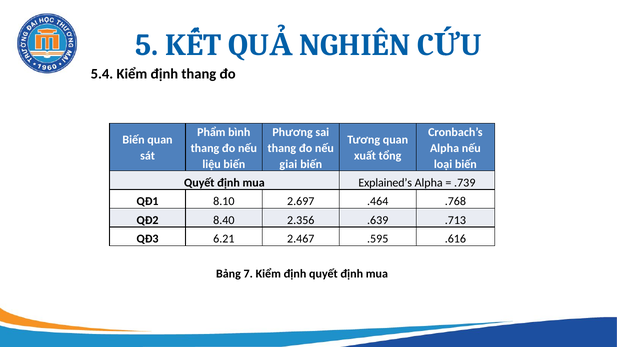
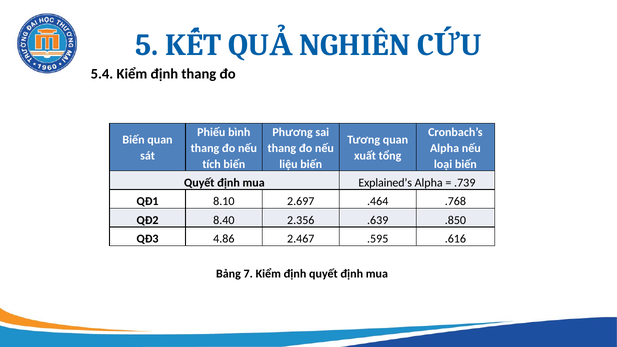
Phẩm: Phẩm -> Phiếu
liệu: liệu -> tích
giai: giai -> liệu
.713: .713 -> .850
6.21: 6.21 -> 4.86
